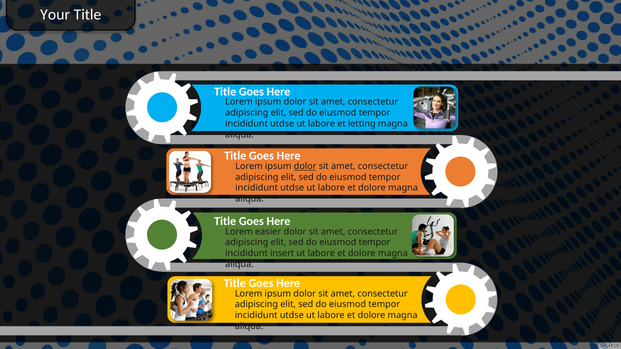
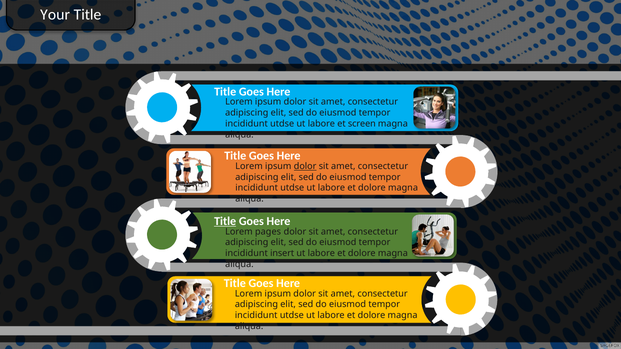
letting: letting -> screen
Title at (225, 221) underline: none -> present
easier: easier -> pages
